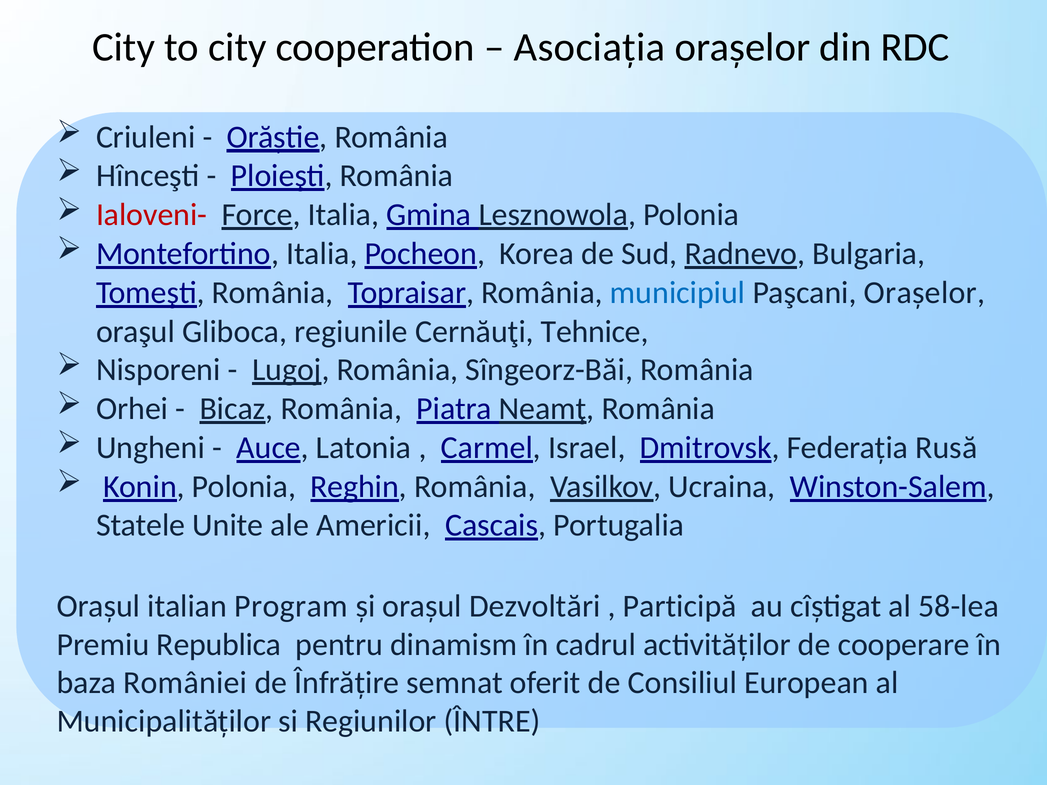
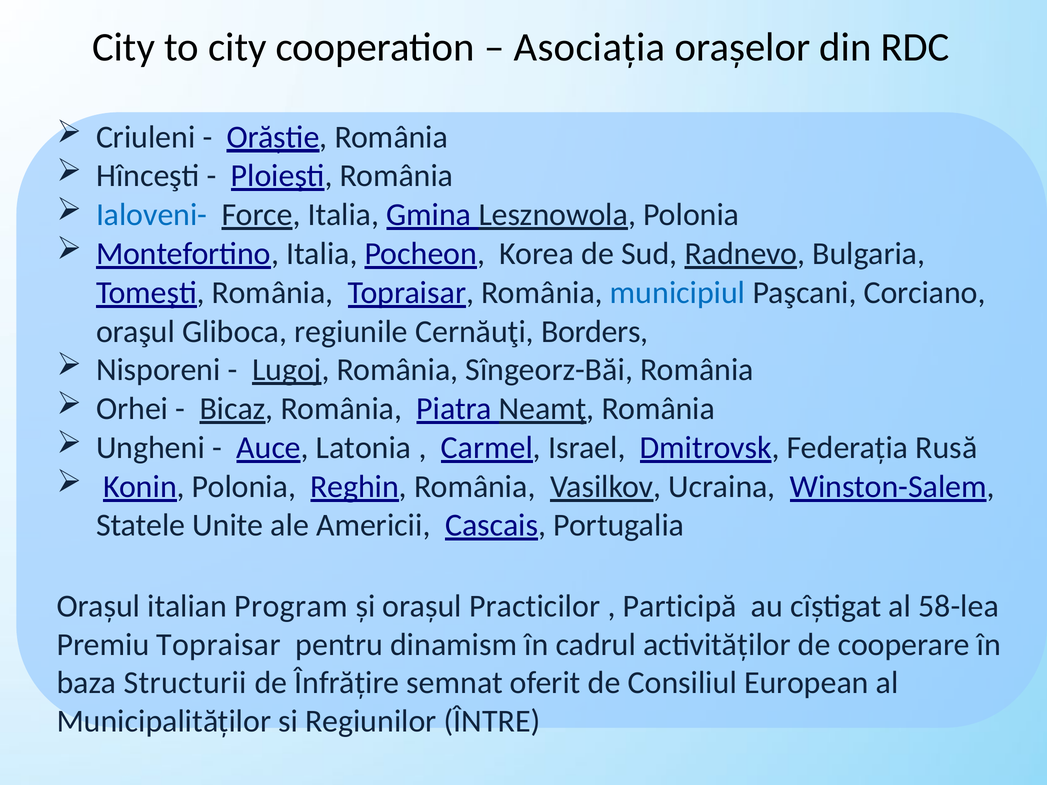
Ialoveni- colour: red -> blue
Paşcani Oraşelor: Oraşelor -> Corciano
Tehnice: Tehnice -> Borders
Dezvoltări: Dezvoltări -> Practicilor
Premiu Republica: Republica -> Topraisar
României: României -> Structurii
